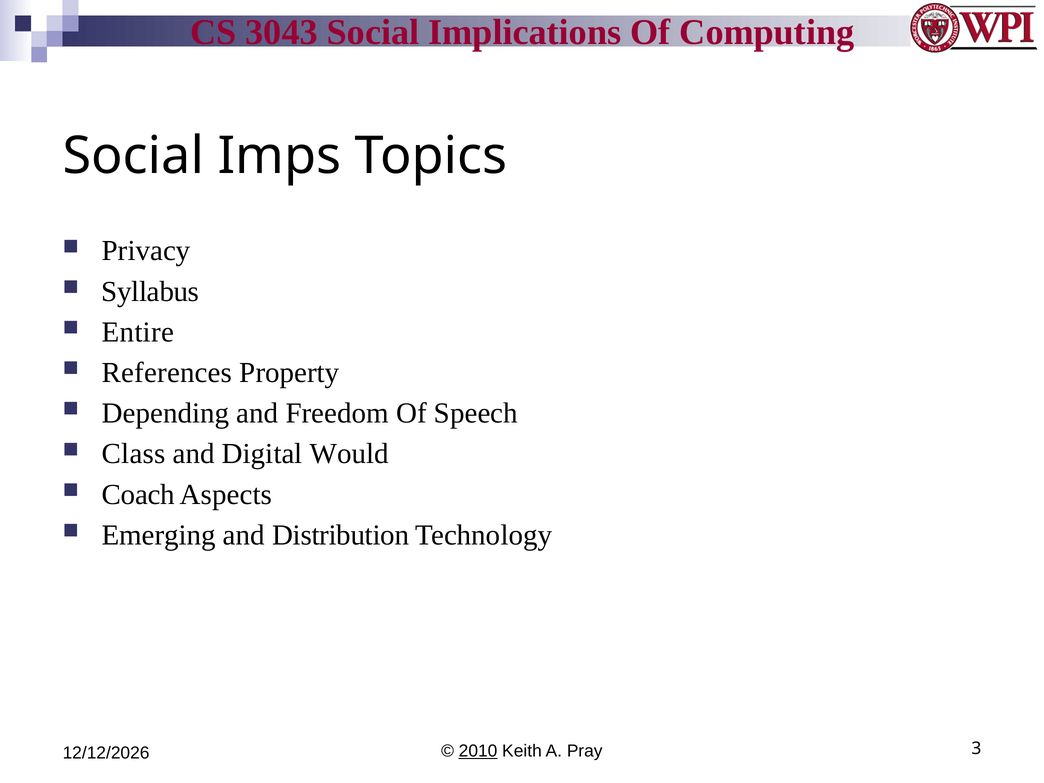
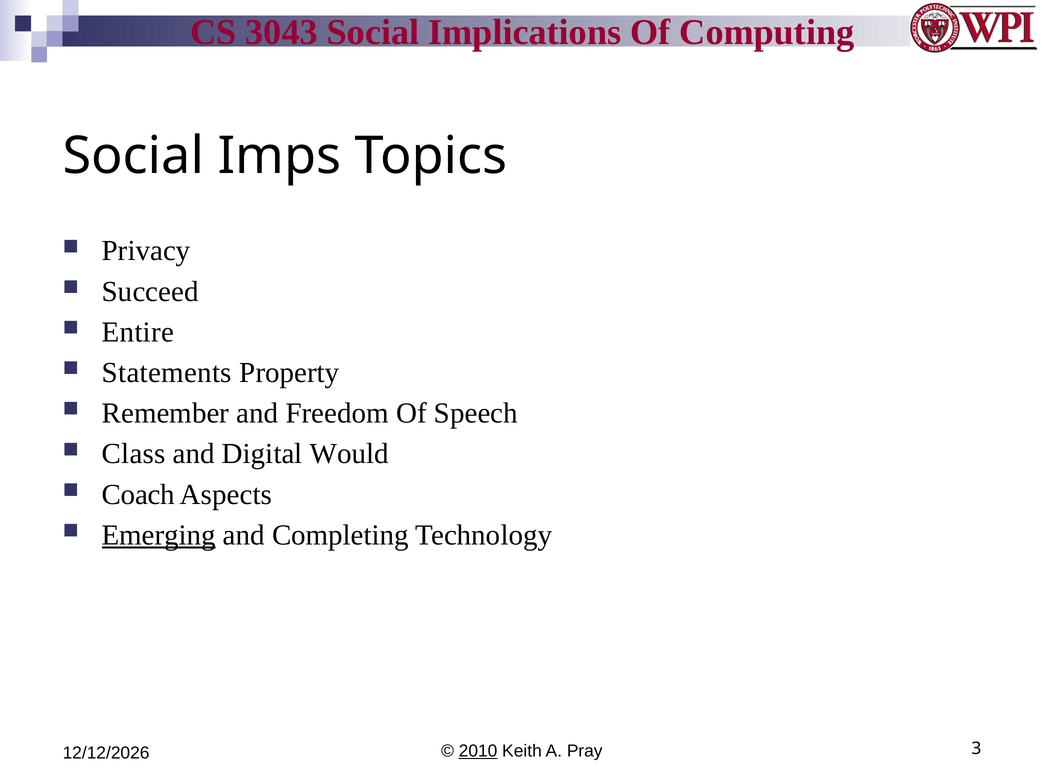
Syllabus: Syllabus -> Succeed
References: References -> Statements
Depending: Depending -> Remember
Emerging underline: none -> present
Distribution: Distribution -> Completing
